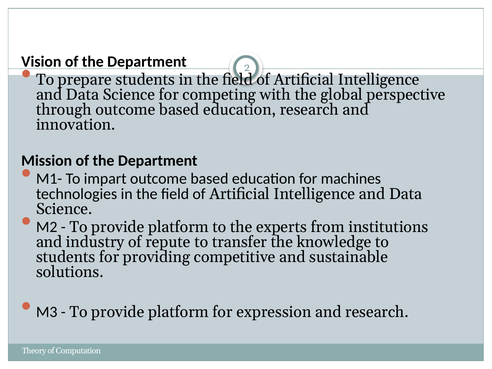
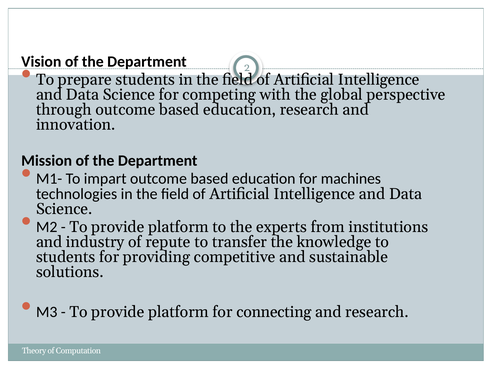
expression: expression -> connecting
